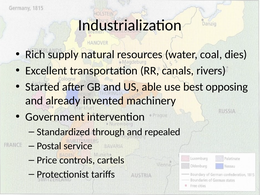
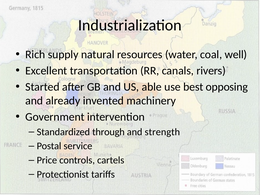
dies: dies -> well
repealed: repealed -> strength
